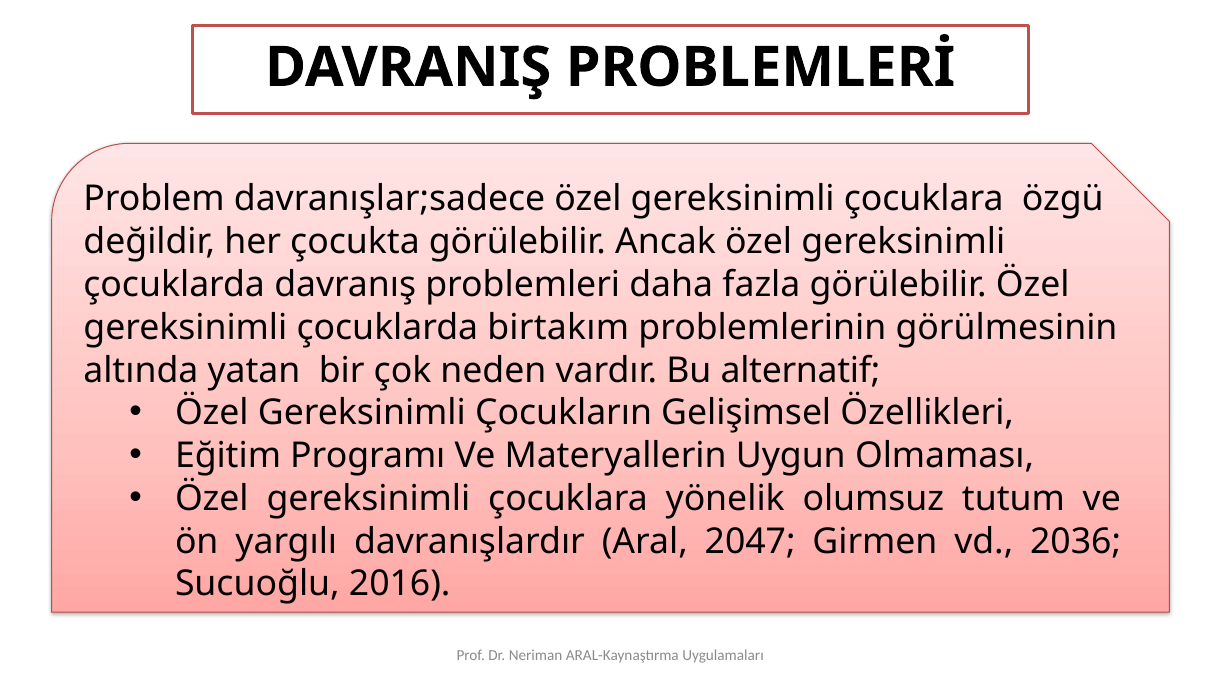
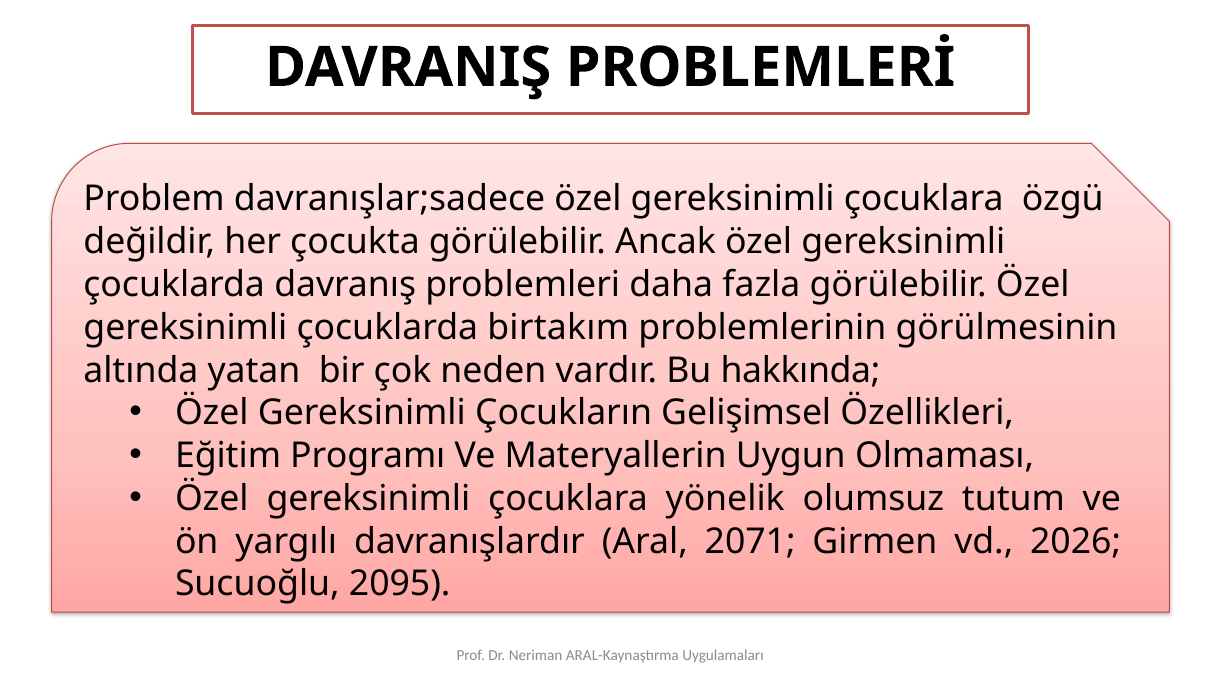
alternatif: alternatif -> hakkında
2047: 2047 -> 2071
2036: 2036 -> 2026
2016: 2016 -> 2095
